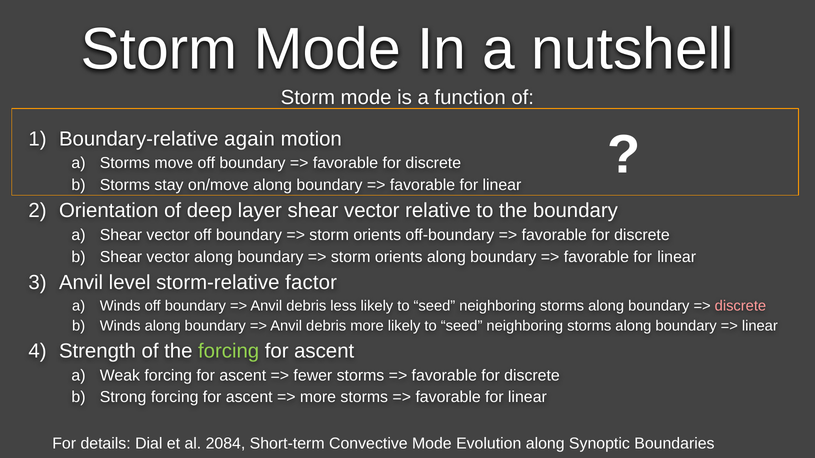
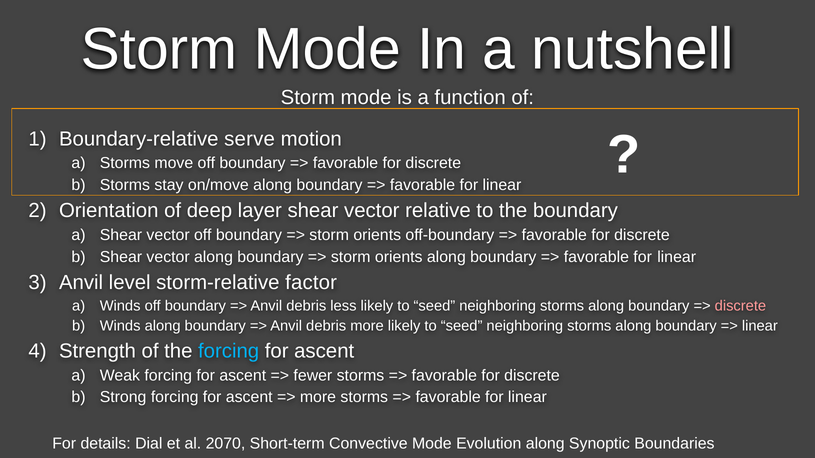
again: again -> serve
forcing at (229, 352) colour: light green -> light blue
2084: 2084 -> 2070
